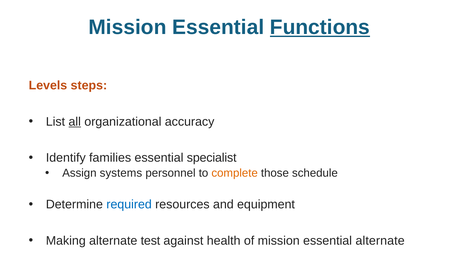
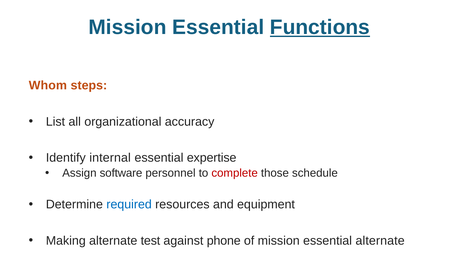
Levels: Levels -> Whom
all underline: present -> none
families: families -> internal
specialist: specialist -> expertise
systems: systems -> software
complete colour: orange -> red
health: health -> phone
